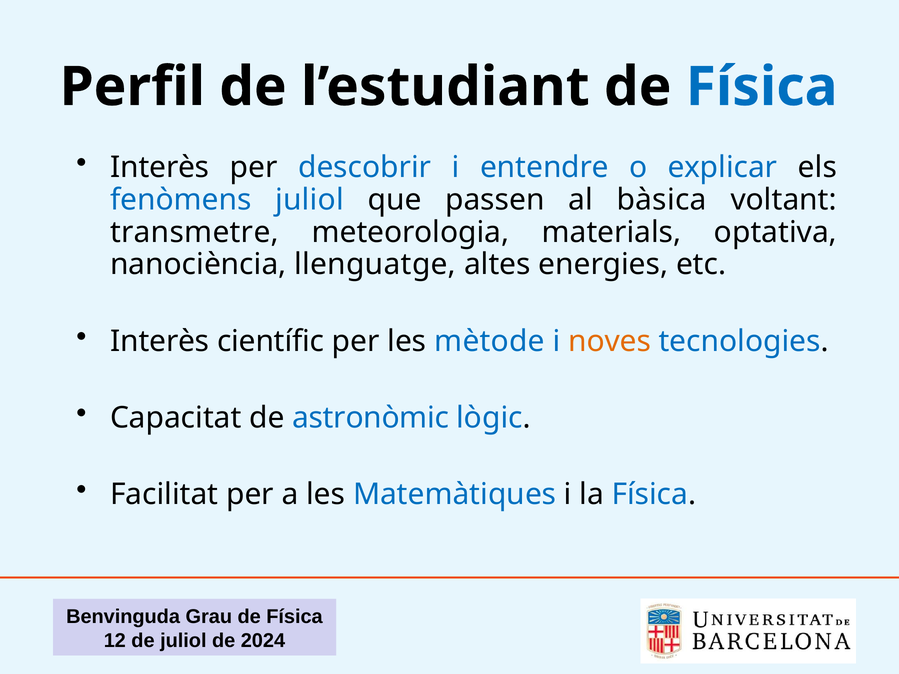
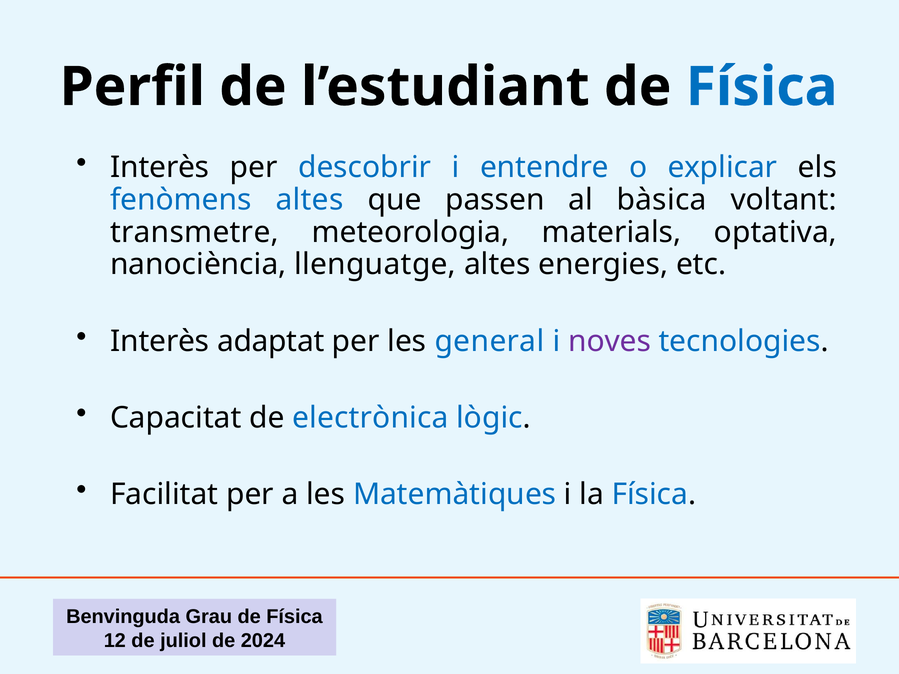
fenòmens juliol: juliol -> altes
científic: científic -> adaptat
mètode: mètode -> general
noves colour: orange -> purple
astronòmic: astronòmic -> electrònica
